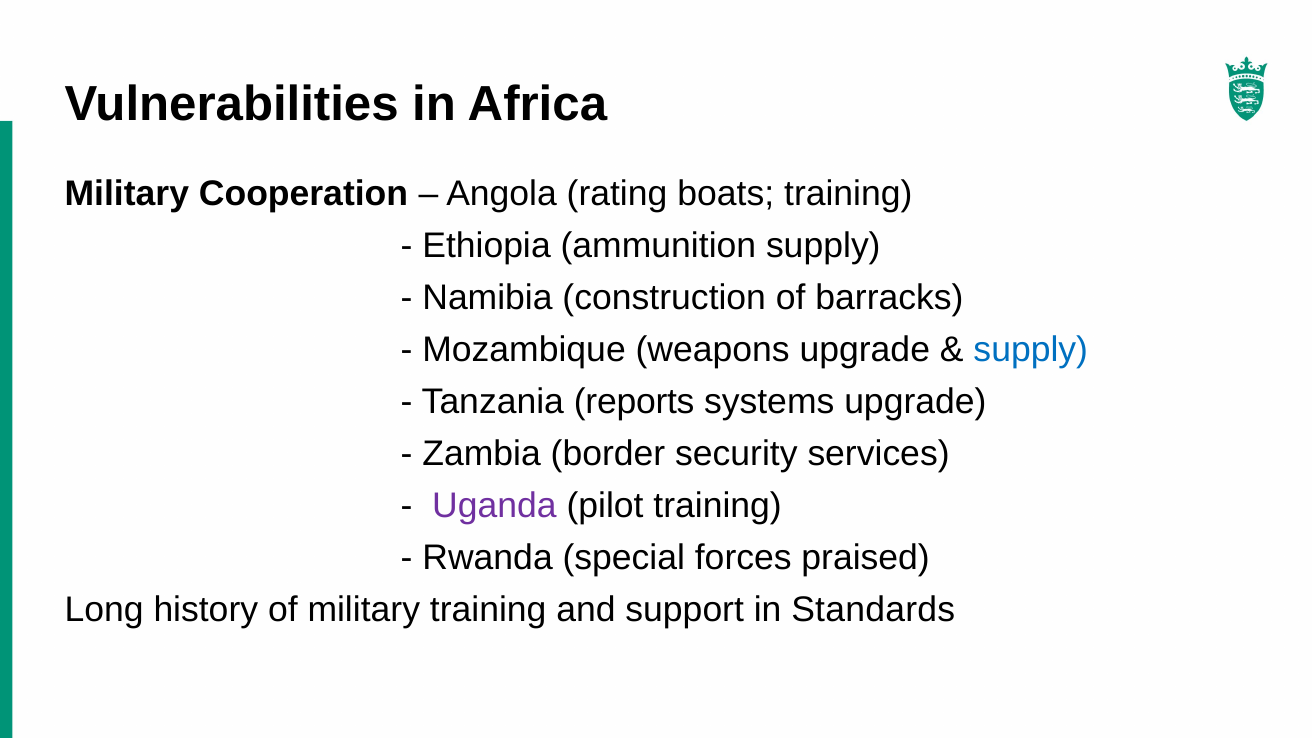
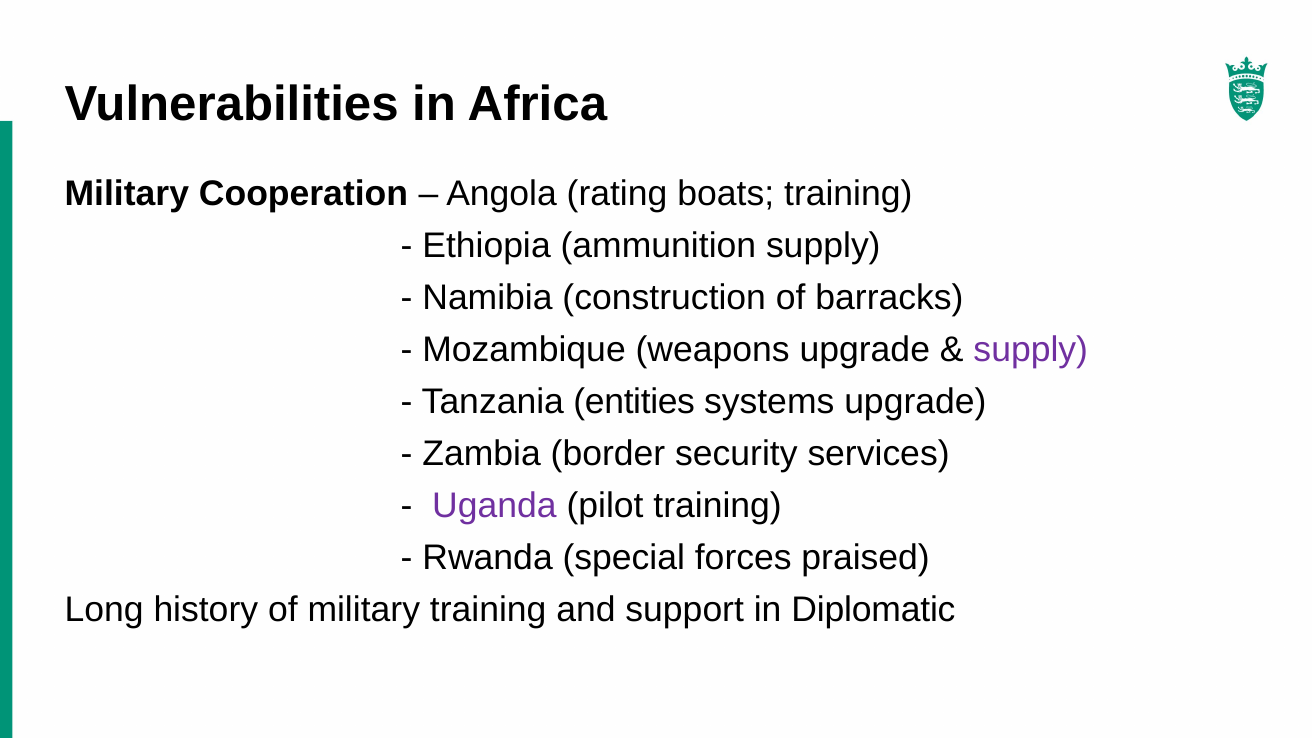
supply at (1031, 350) colour: blue -> purple
reports: reports -> entities
Standards: Standards -> Diplomatic
